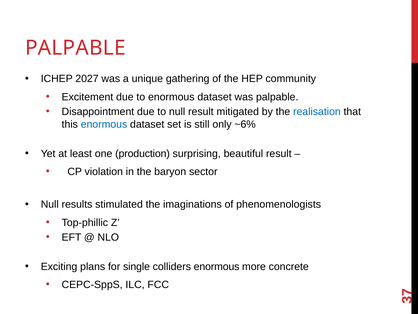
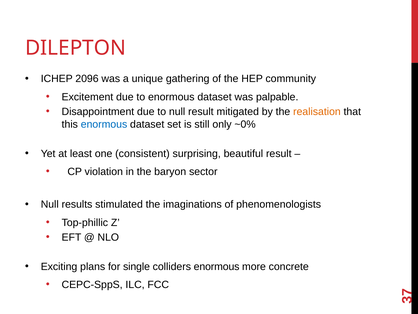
PALPABLE at (75, 48): PALPABLE -> DILEPTON
2027: 2027 -> 2096
realisation colour: blue -> orange
~6%: ~6% -> ~0%
production: production -> consistent
